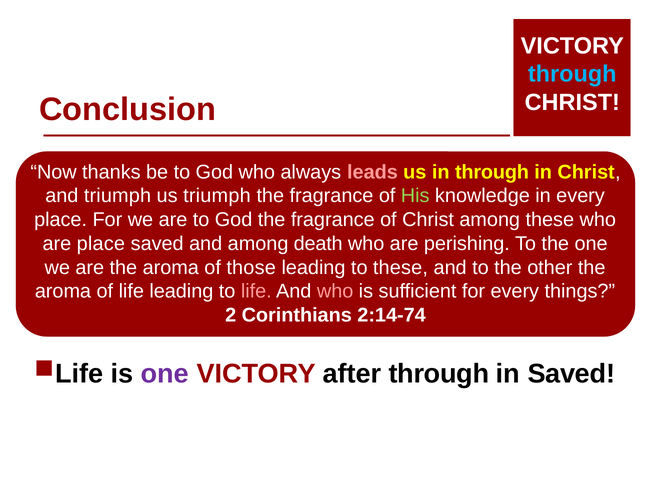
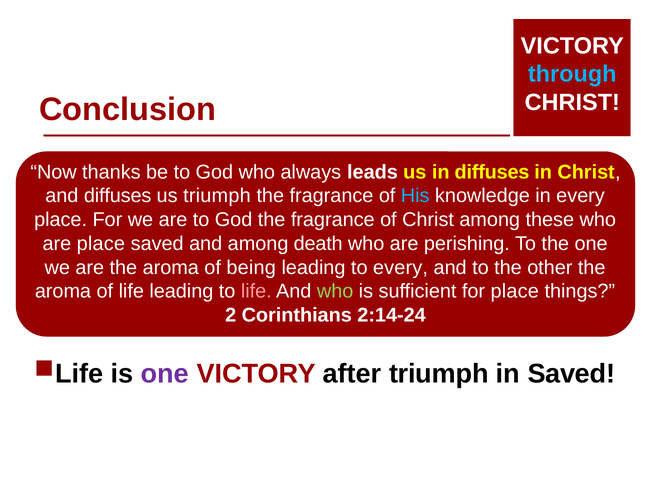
leads colour: pink -> white
in through: through -> diffuses
and triumph: triumph -> diffuses
His colour: light green -> light blue
those: those -> being
to these: these -> every
who at (335, 291) colour: pink -> light green
for every: every -> place
2:14-74: 2:14-74 -> 2:14-24
after through: through -> triumph
